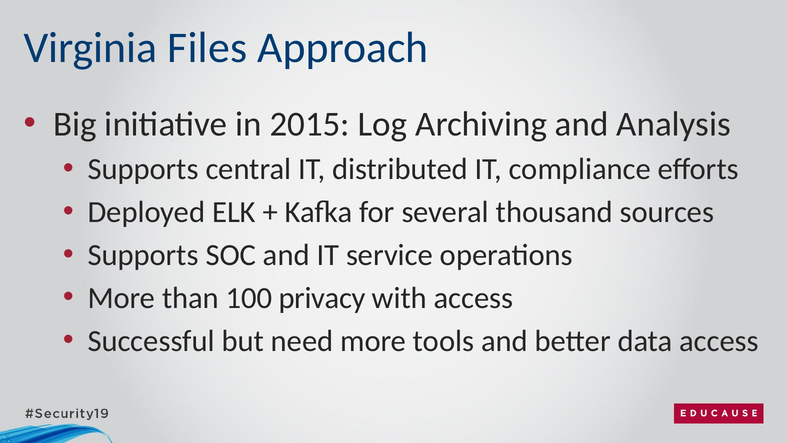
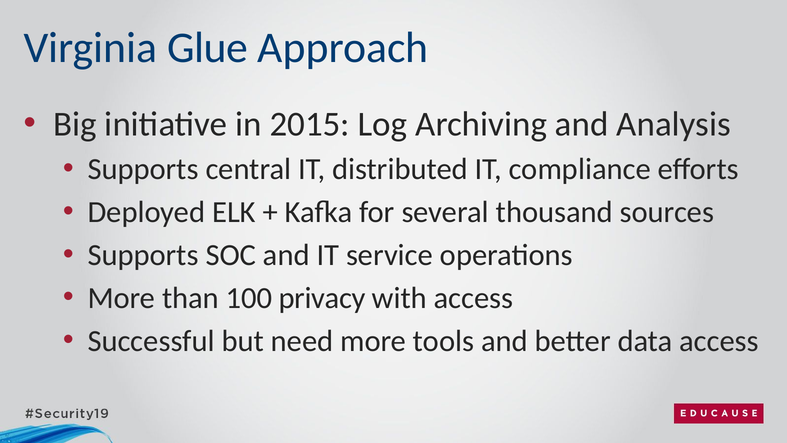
Files: Files -> Glue
